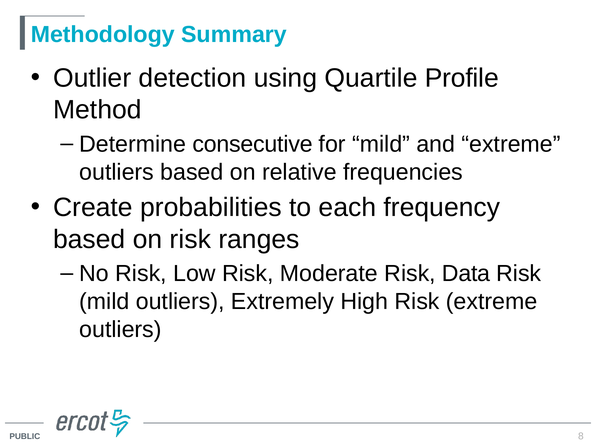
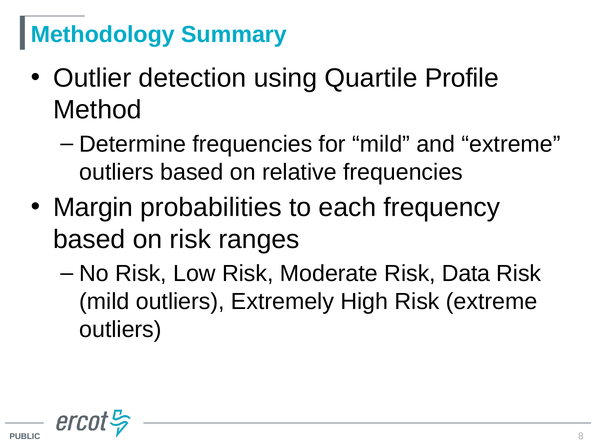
Determine consecutive: consecutive -> frequencies
Create: Create -> Margin
